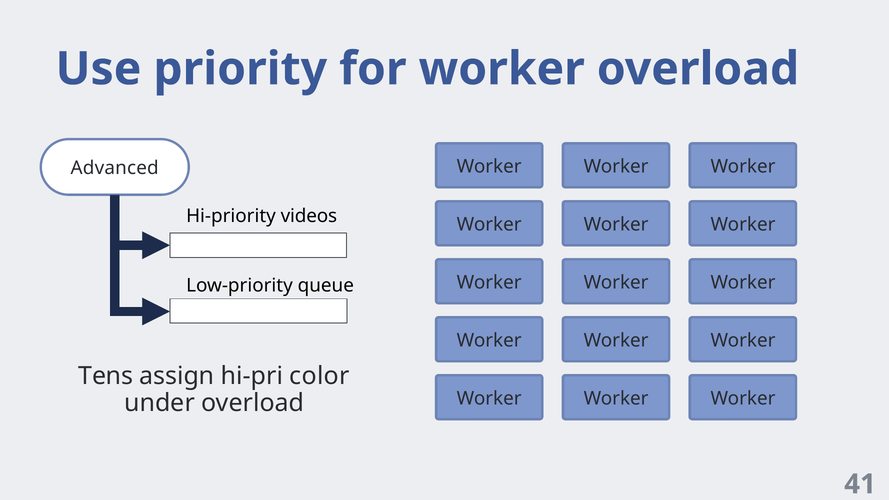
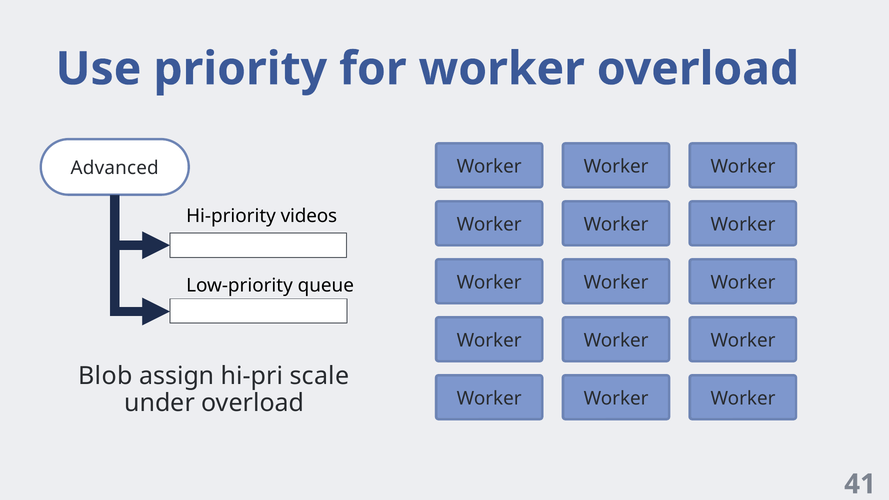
Tens: Tens -> Blob
color: color -> scale
